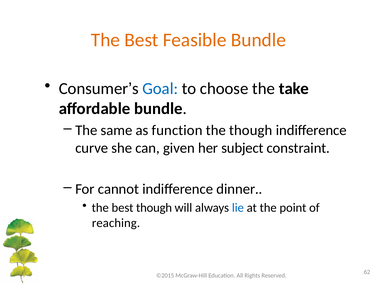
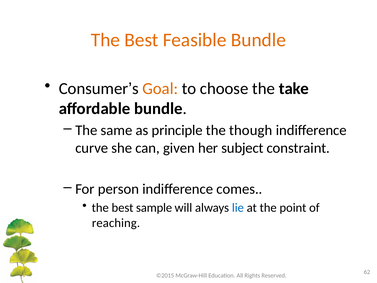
Goal colour: blue -> orange
function: function -> principle
cannot: cannot -> person
dinner: dinner -> comes
best though: though -> sample
